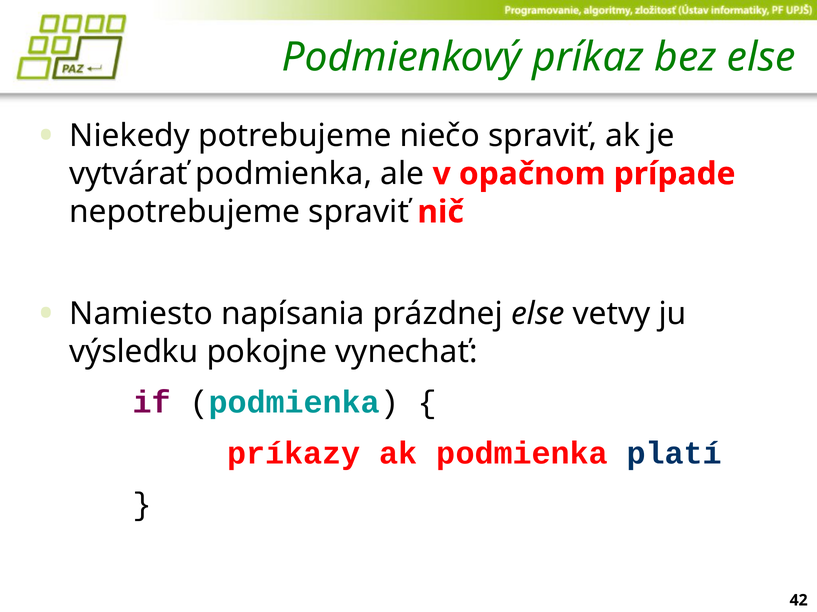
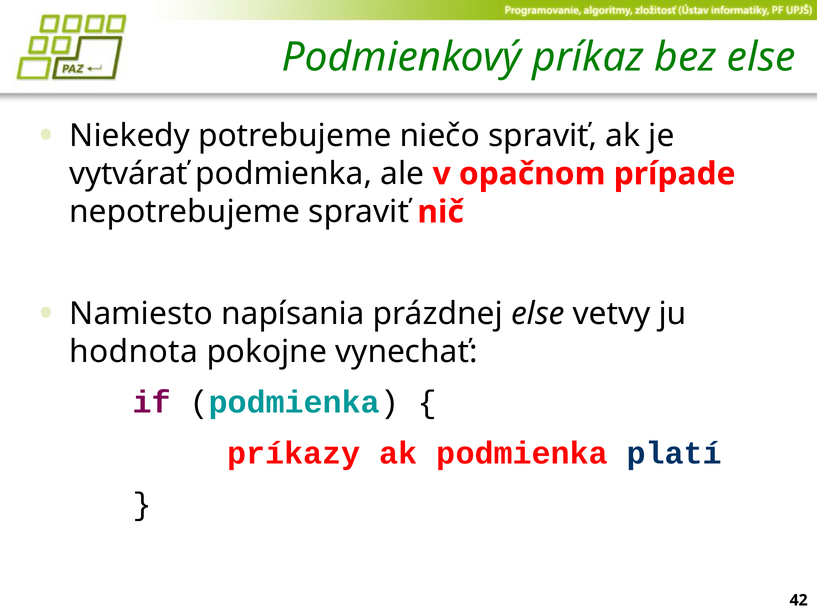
výsledku: výsledku -> hodnota
